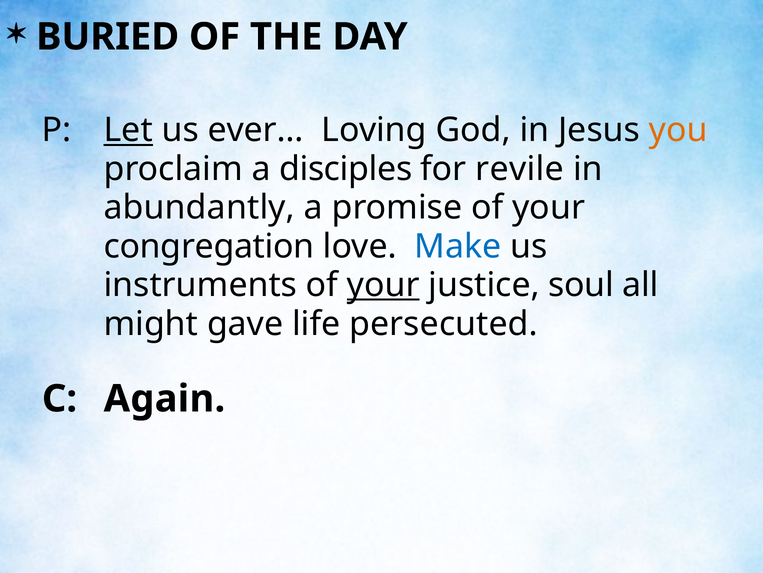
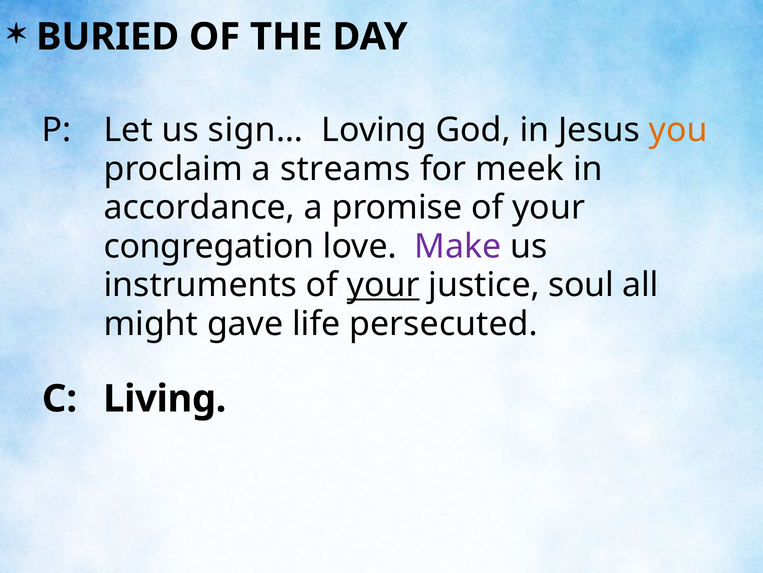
Let underline: present -> none
ever…: ever… -> sign…
disciples: disciples -> streams
revile: revile -> meek
abundantly: abundantly -> accordance
Make colour: blue -> purple
Again: Again -> Living
